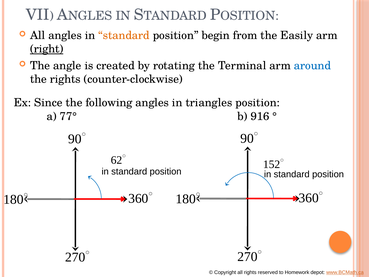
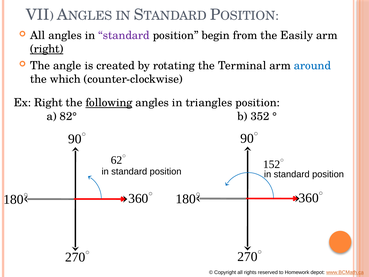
standard at (124, 35) colour: orange -> purple
the rights: rights -> which
Ex Since: Since -> Right
following underline: none -> present
77°: 77° -> 82°
916: 916 -> 352
